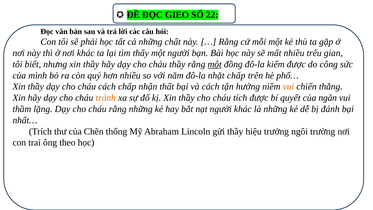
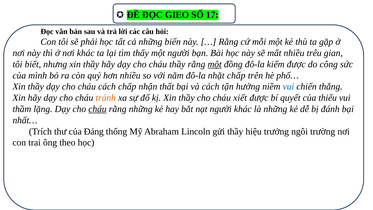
22: 22 -> 17
chất: chất -> biển
vui at (288, 87) colour: orange -> blue
tích: tích -> xiết
ngăn: ngăn -> thiếu
cháu at (97, 109) underline: none -> present
Chẽn: Chẽn -> Đáng
